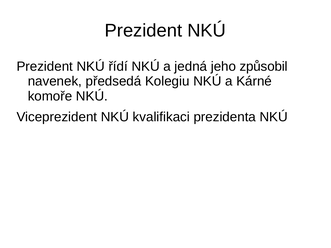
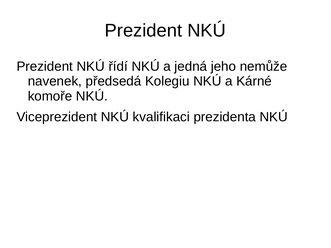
způsobil: způsobil -> nemůže
